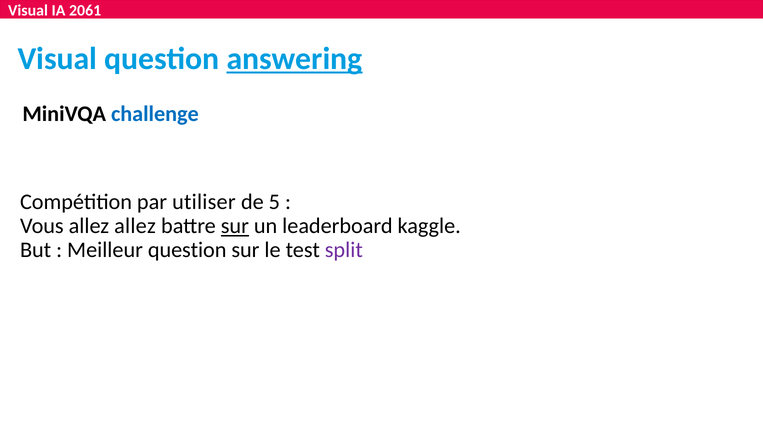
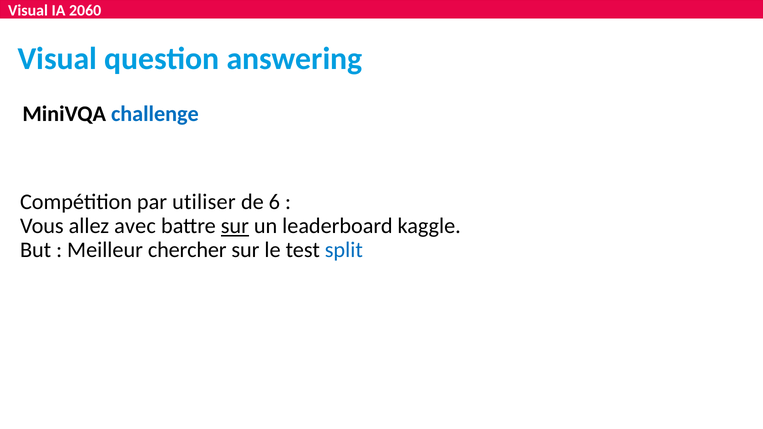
2061: 2061 -> 2060
answering underline: present -> none
5: 5 -> 6
allez allez: allez -> avec
Meilleur question: question -> chercher
split colour: purple -> blue
